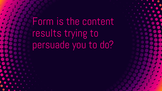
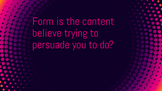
results: results -> believe
